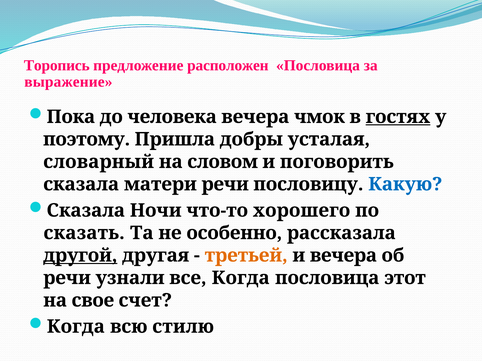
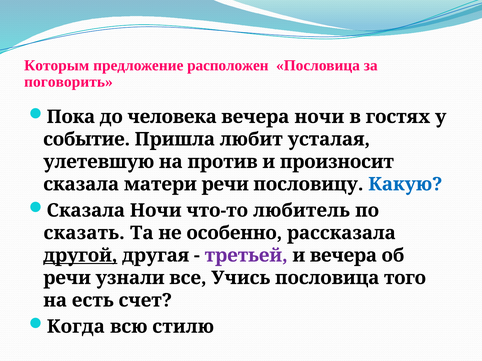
Торопись: Торопись -> Которым
выражение: выражение -> поговорить
вечера чмок: чмок -> ночи
гостях underline: present -> none
поэтому: поэтому -> событие
добры: добры -> любит
словарный: словарный -> улетевшую
словом: словом -> против
поговорить: поговорить -> произносит
хорошего: хорошего -> любитель
третьей colour: orange -> purple
все Когда: Когда -> Учись
этот: этот -> того
свое: свое -> есть
